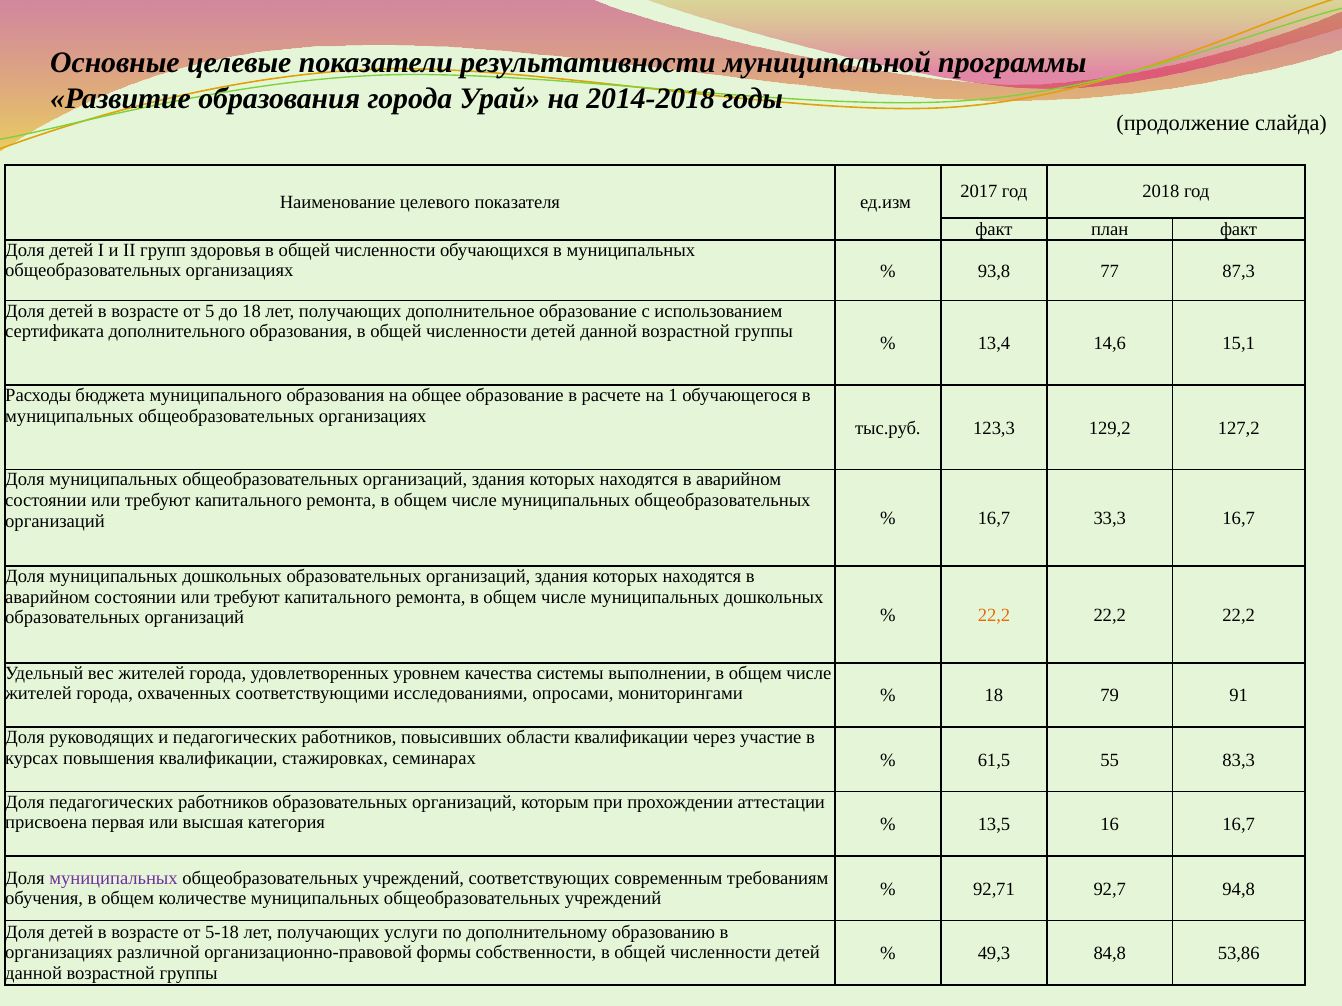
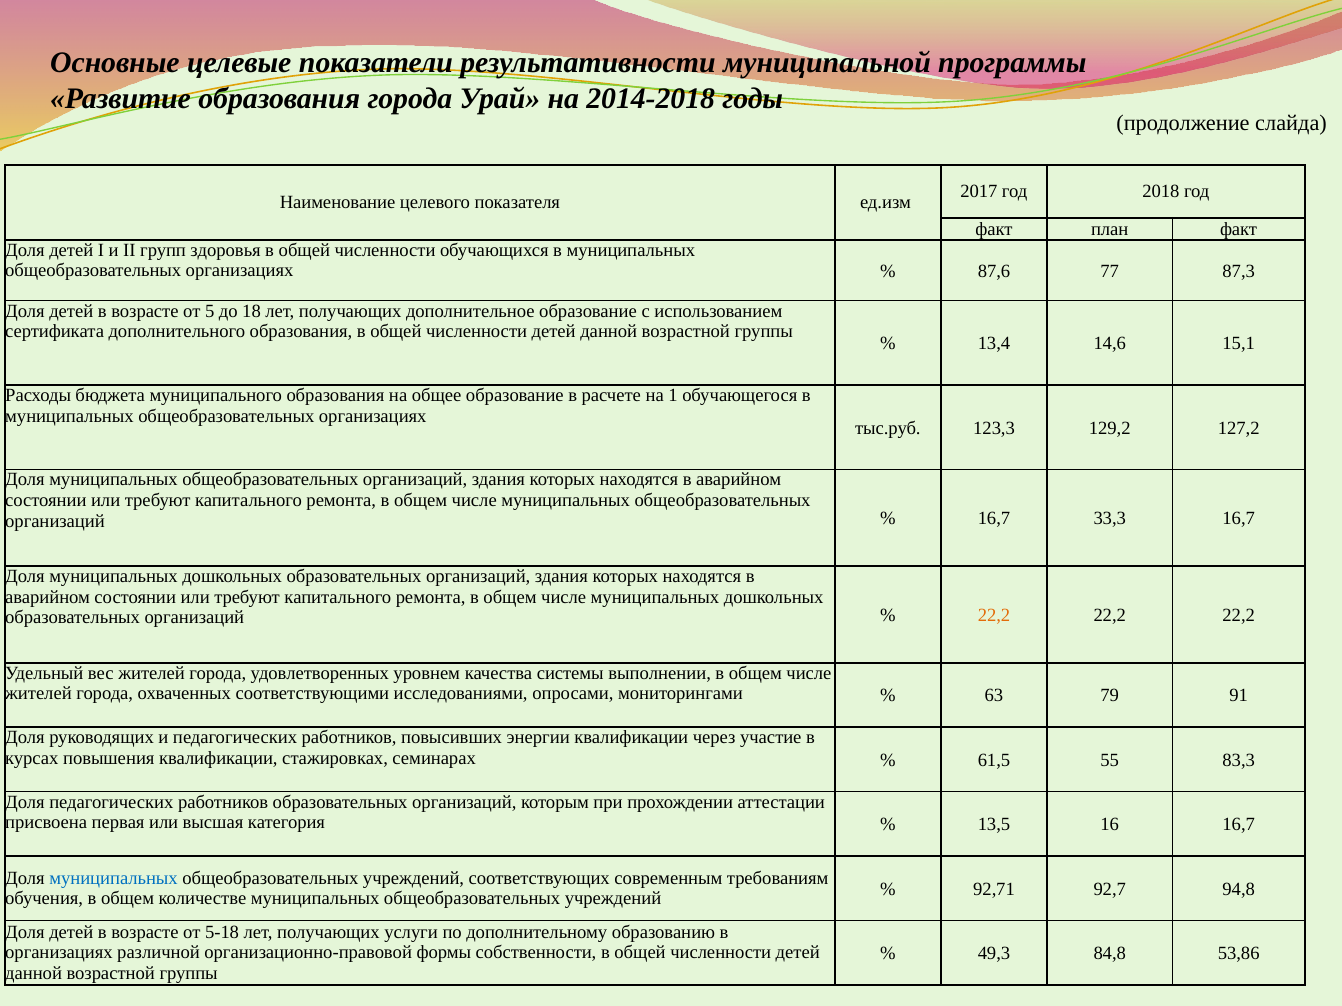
93,8: 93,8 -> 87,6
18 at (994, 696): 18 -> 63
области: области -> энергии
муниципальных at (114, 879) colour: purple -> blue
